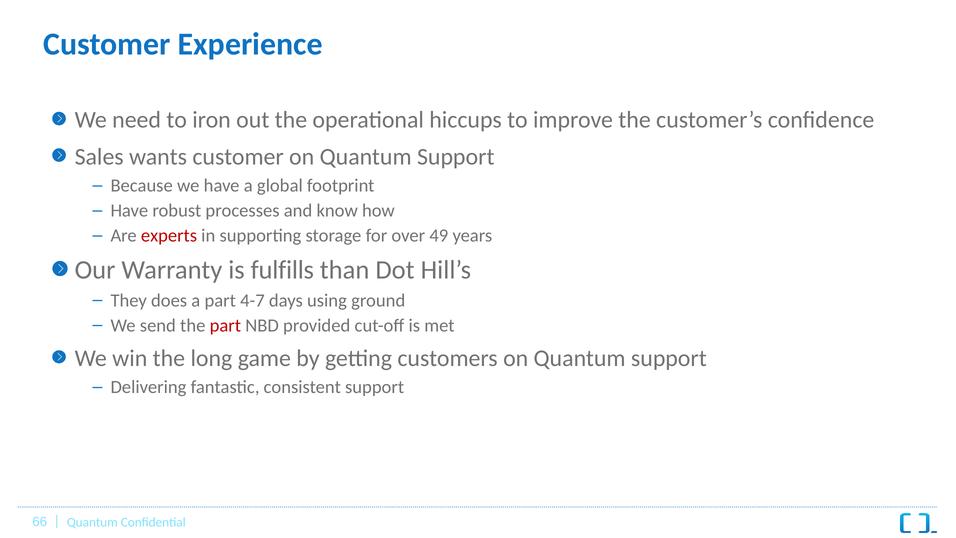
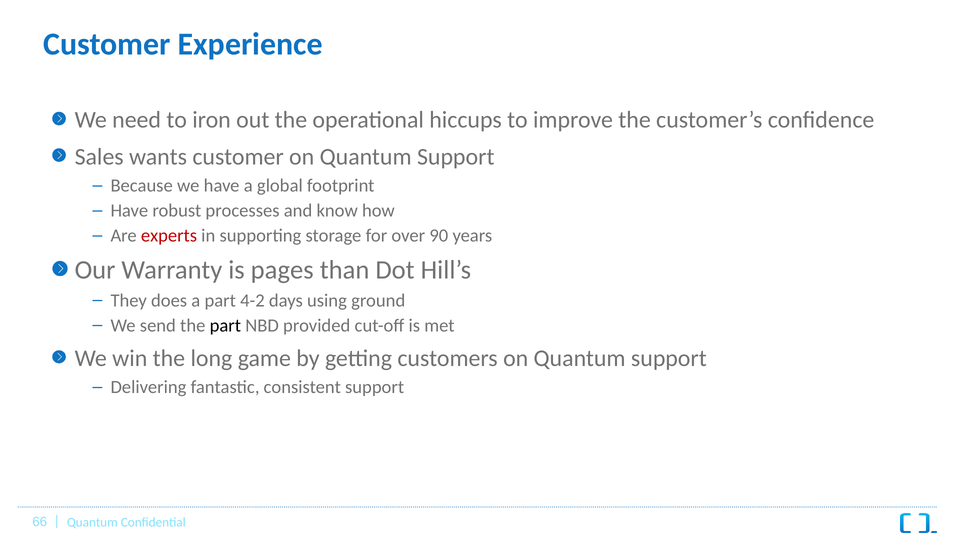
49: 49 -> 90
fulfills: fulfills -> pages
4-7: 4-7 -> 4-2
part at (225, 325) colour: red -> black
